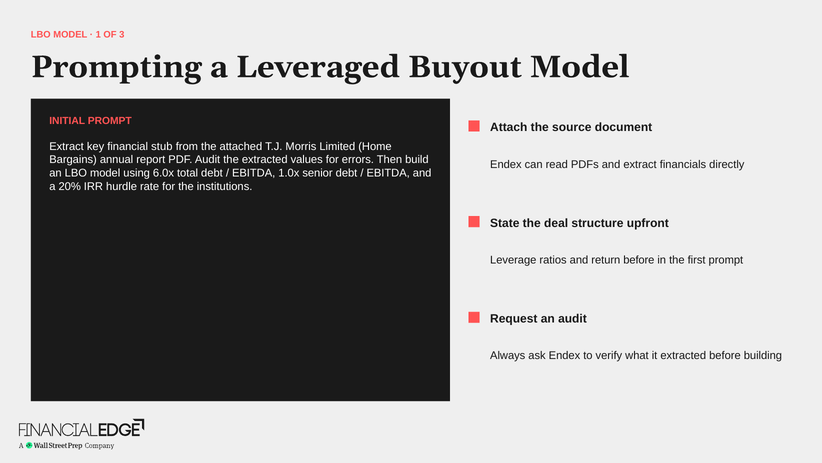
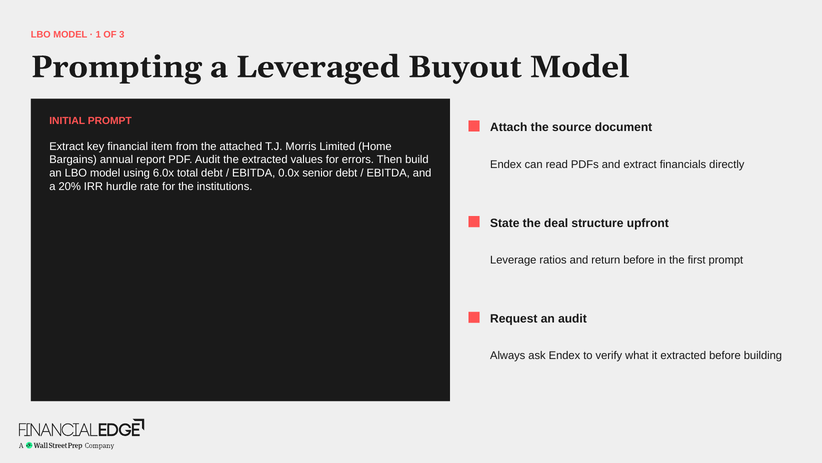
stub: stub -> item
1.0x: 1.0x -> 0.0x
